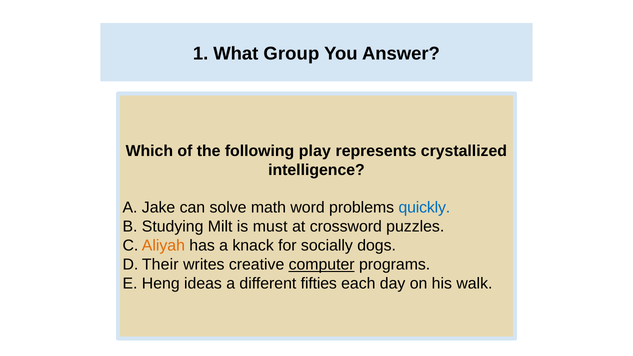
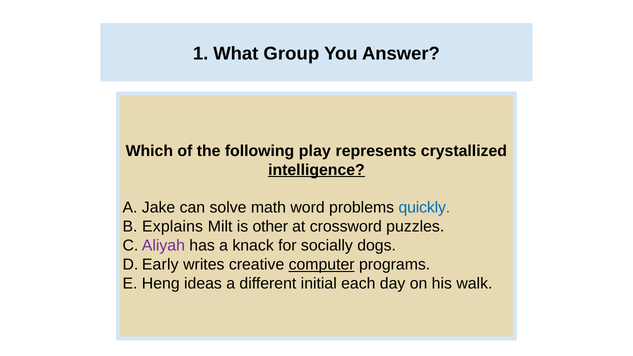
intelligence underline: none -> present
Studying: Studying -> Explains
must: must -> other
Aliyah colour: orange -> purple
Their: Their -> Early
fifties: fifties -> initial
